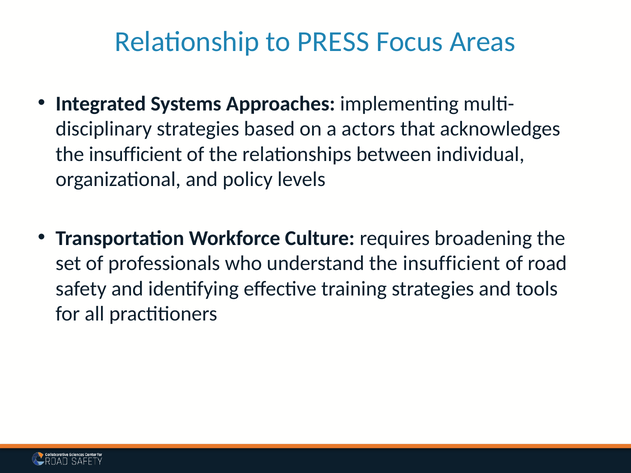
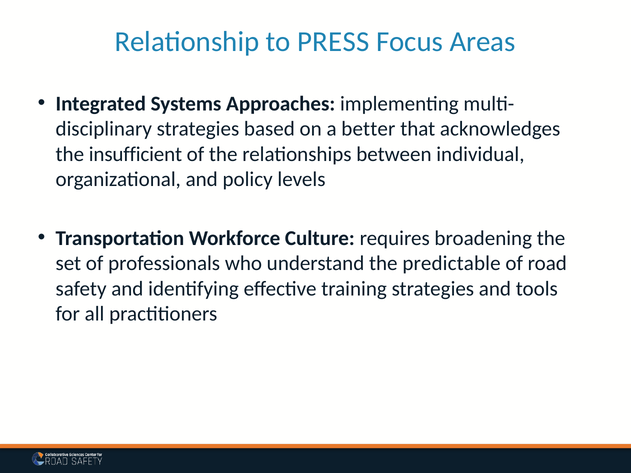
actors: actors -> better
understand the insufficient: insufficient -> predictable
